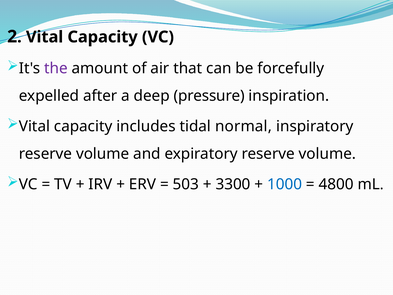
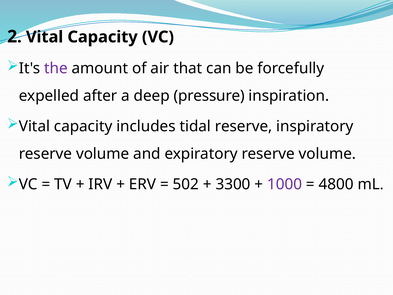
tidal normal: normal -> reserve
503: 503 -> 502
1000 colour: blue -> purple
